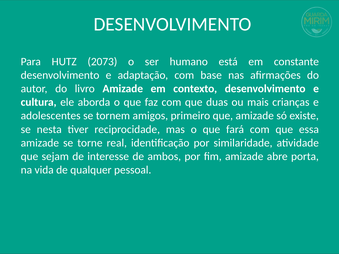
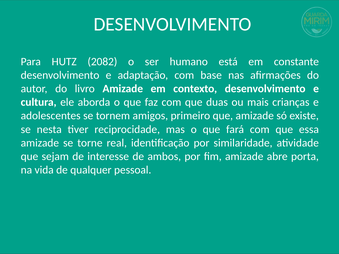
2073: 2073 -> 2082
